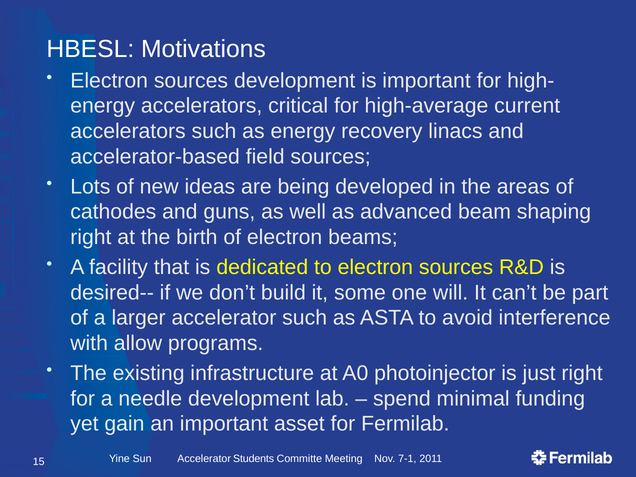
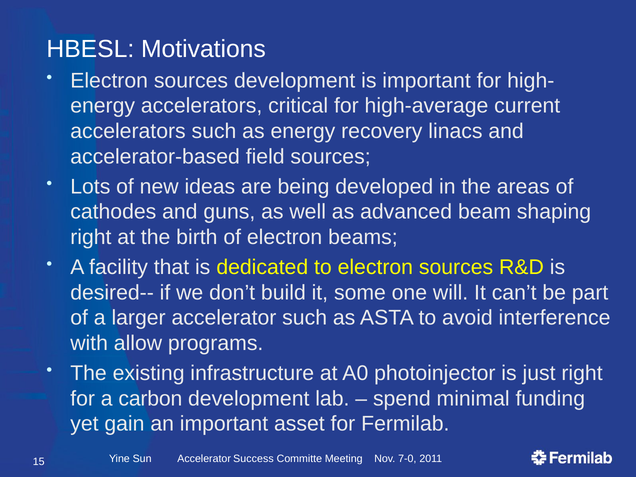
needle: needle -> carbon
Students: Students -> Success
7-1: 7-1 -> 7-0
